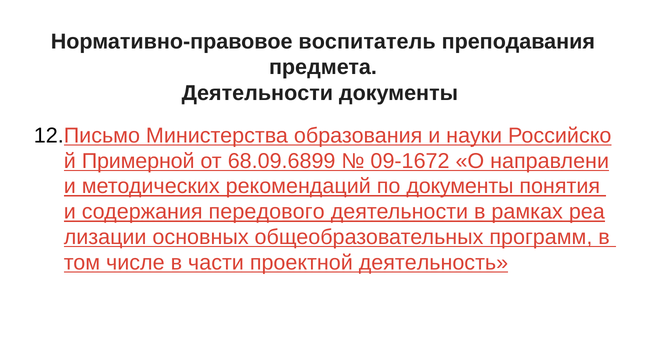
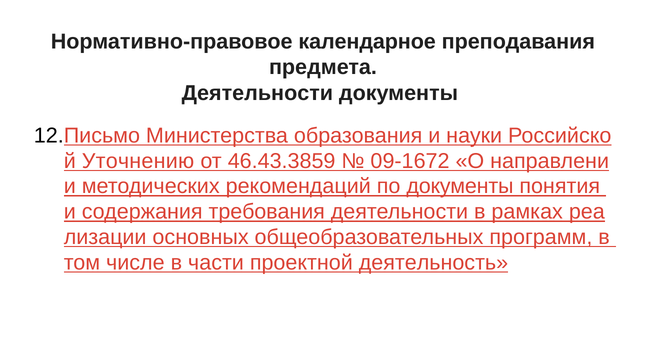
воспитатель: воспитатель -> календарное
Примерной: Примерной -> Уточнению
68.09.6899: 68.09.6899 -> 46.43.3859
передового: передового -> требования
